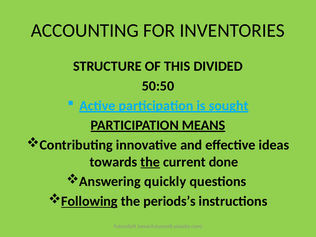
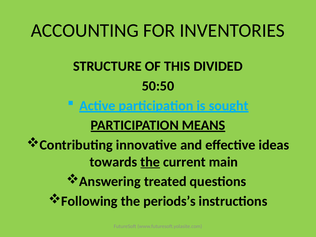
done: done -> main
quickly: quickly -> treated
Following underline: present -> none
